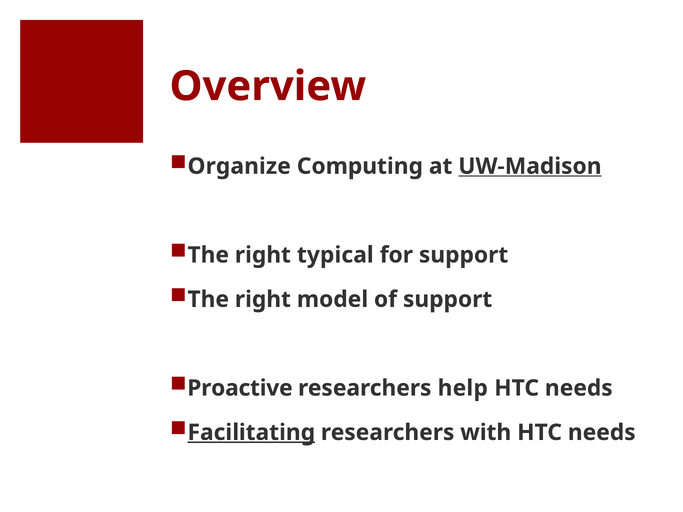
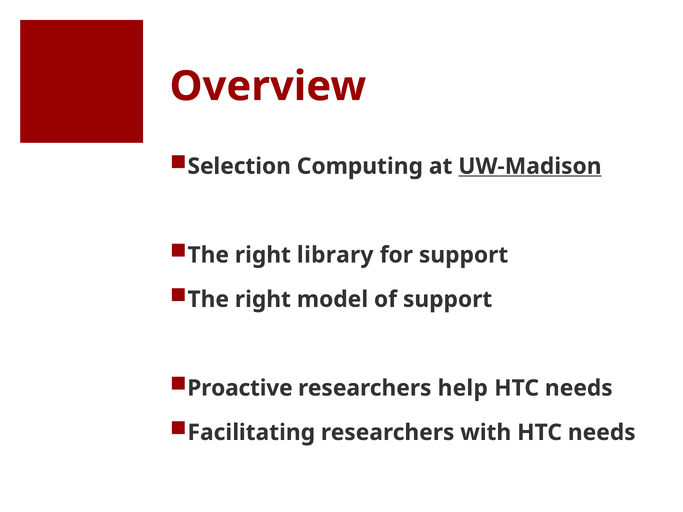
Organize: Organize -> Selection
typical: typical -> library
Facilitating underline: present -> none
